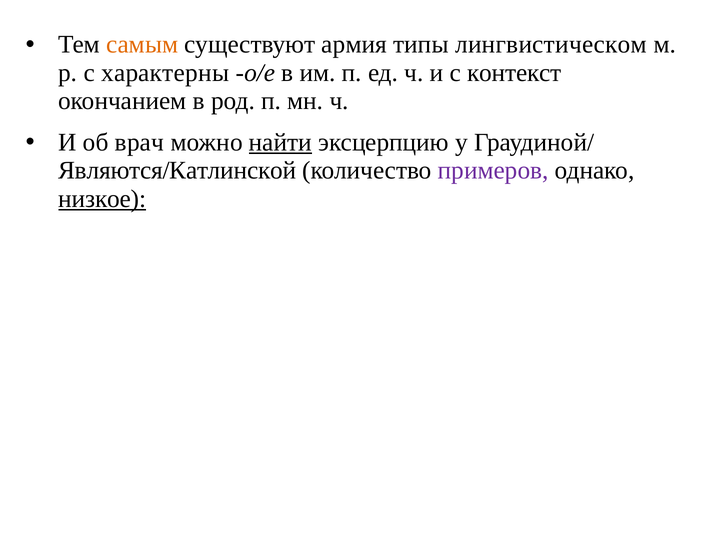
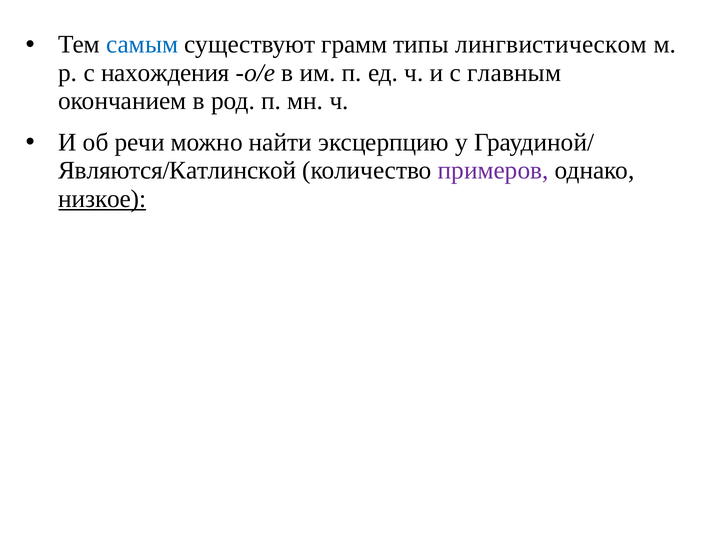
самым colour: orange -> blue
армия: армия -> грамм
характерны: характерны -> нахождения
контекст: контекст -> главным
врач: врач -> речи
найти underline: present -> none
